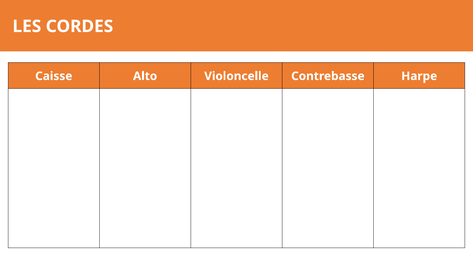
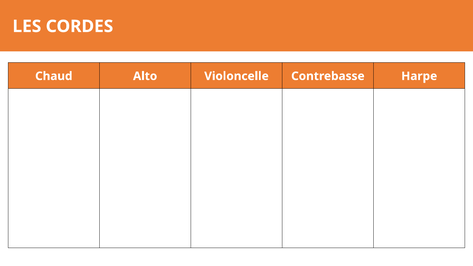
Caisse: Caisse -> Chaud
